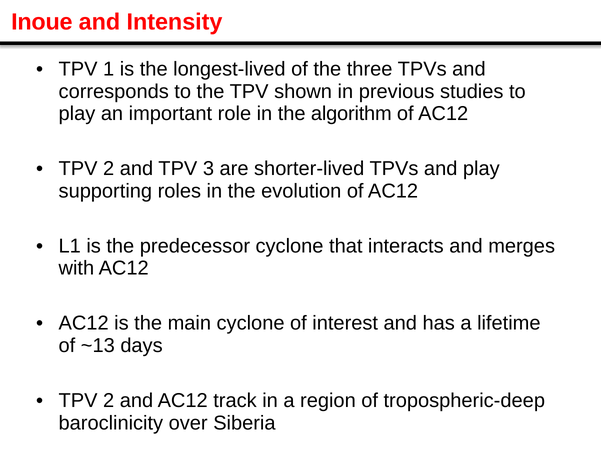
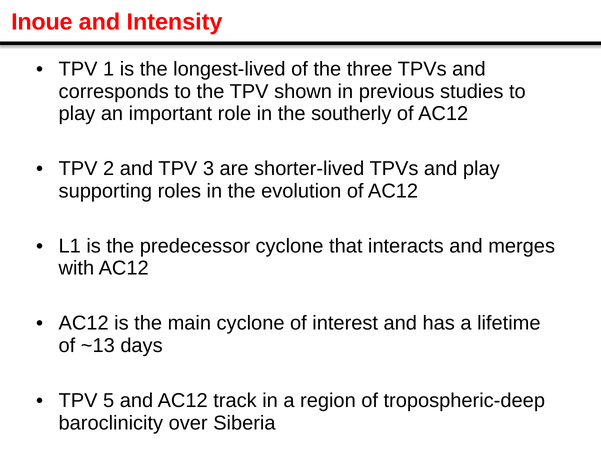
algorithm: algorithm -> southerly
2 at (109, 400): 2 -> 5
